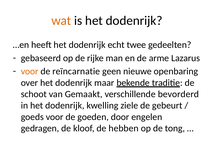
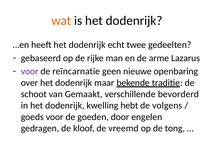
voor at (30, 72) colour: orange -> purple
ziele: ziele -> hebt
gebeurt: gebeurt -> volgens
hebben: hebben -> vreemd
